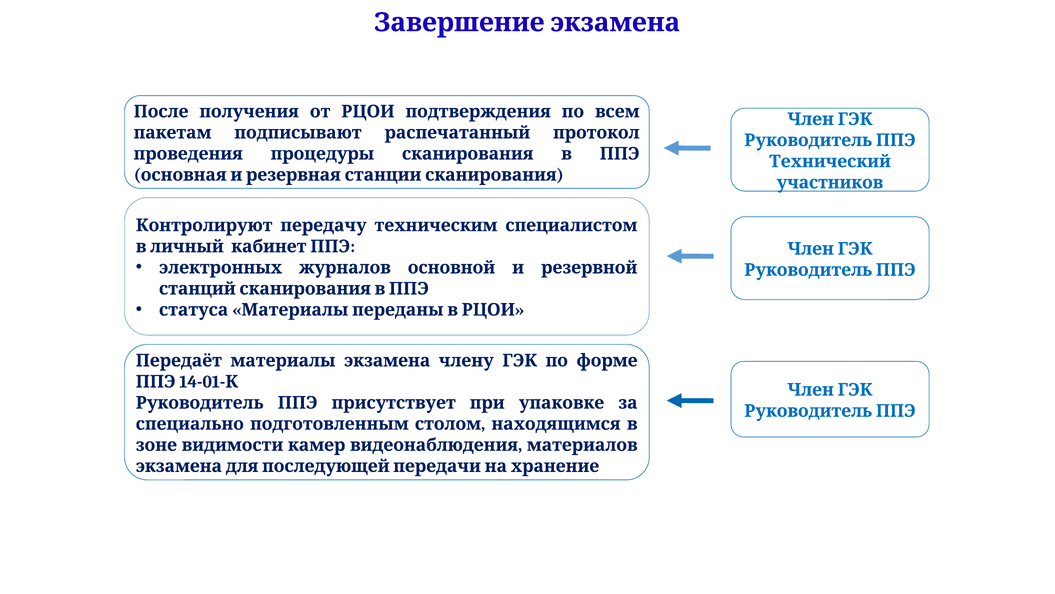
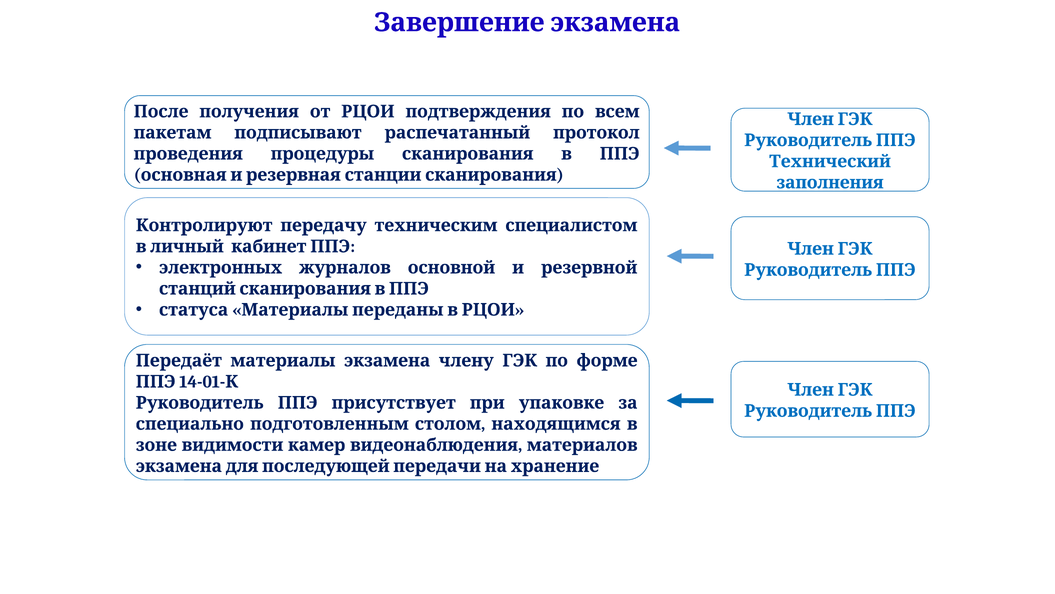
участников: участников -> заполнения
